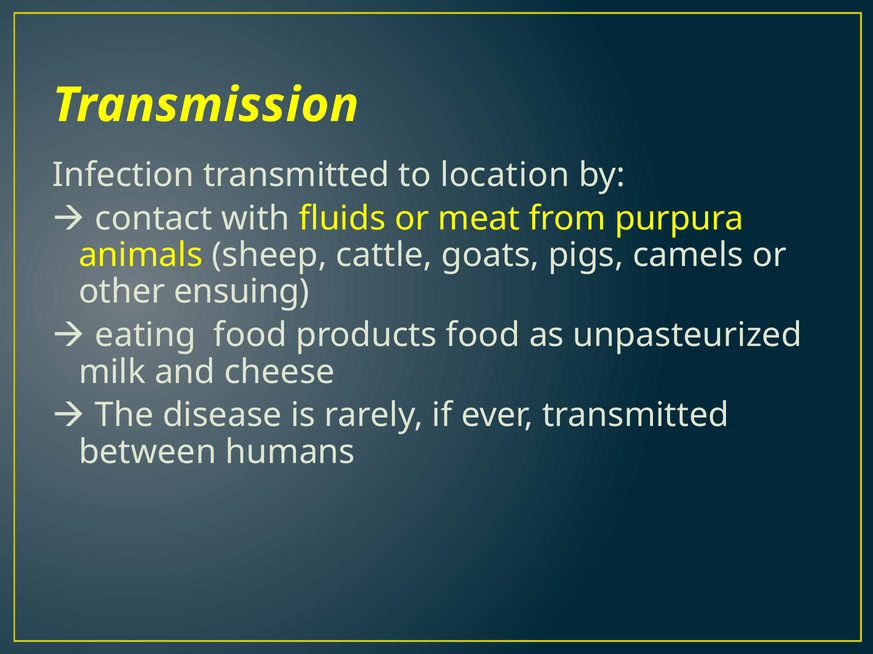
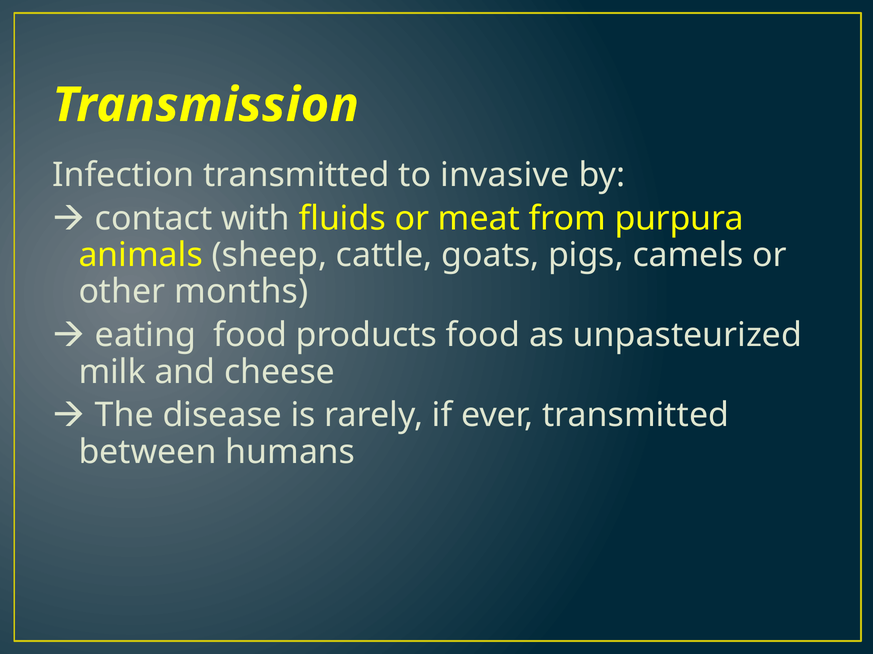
location: location -> invasive
ensuing: ensuing -> months
